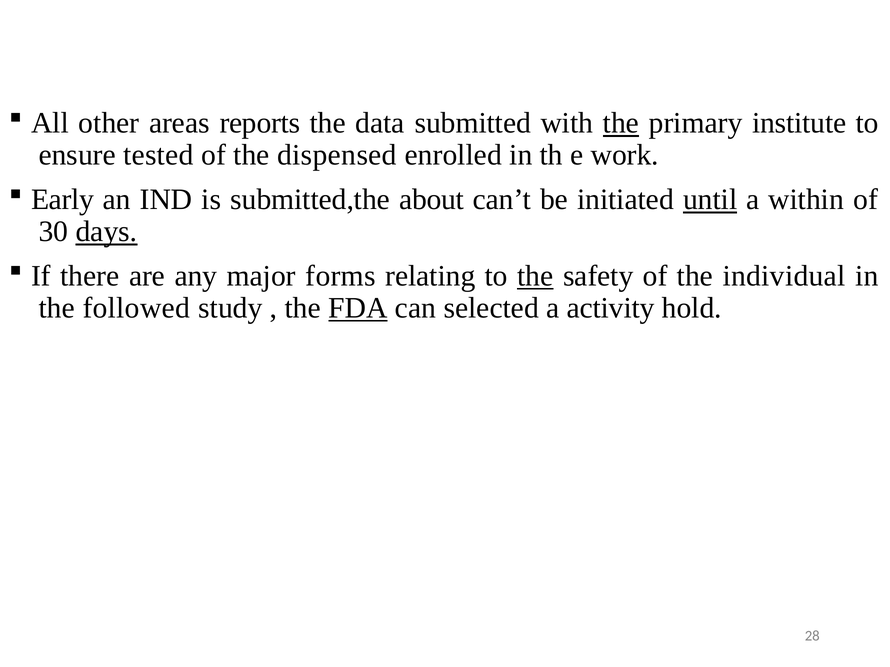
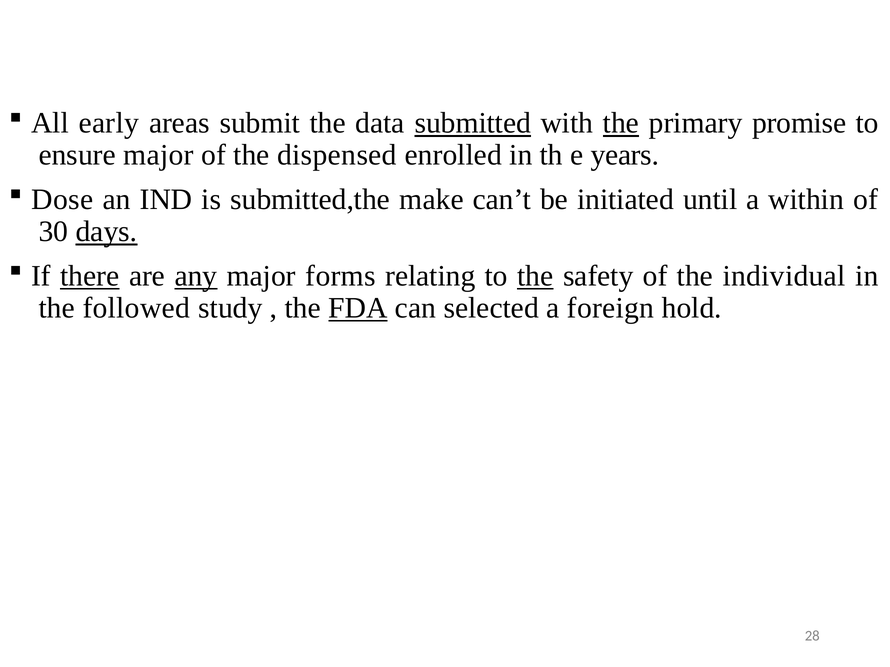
other: other -> early
reports: reports -> submit
submitted underline: none -> present
institute: institute -> promise
ensure tested: tested -> major
work: work -> years
Early: Early -> Dose
about: about -> make
until underline: present -> none
there underline: none -> present
any underline: none -> present
activity: activity -> foreign
